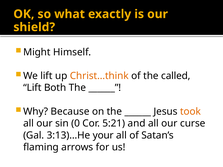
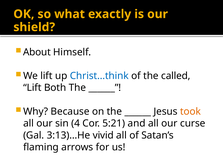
Might: Might -> About
Christ…think colour: orange -> blue
0: 0 -> 4
your: your -> vivid
